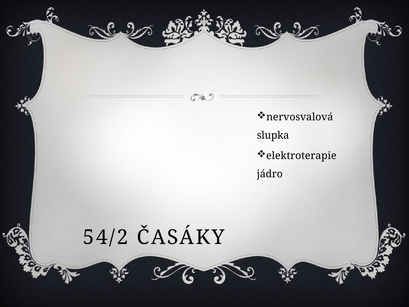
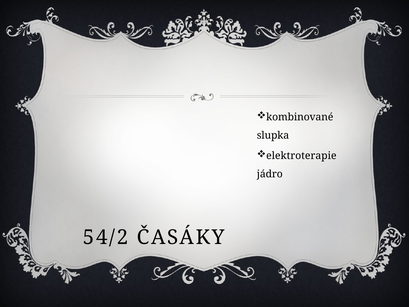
nervosvalová: nervosvalová -> kombinované
